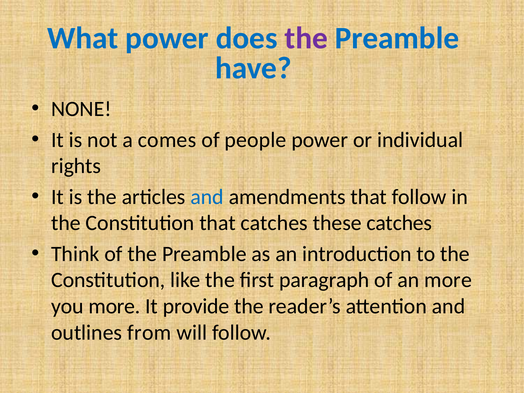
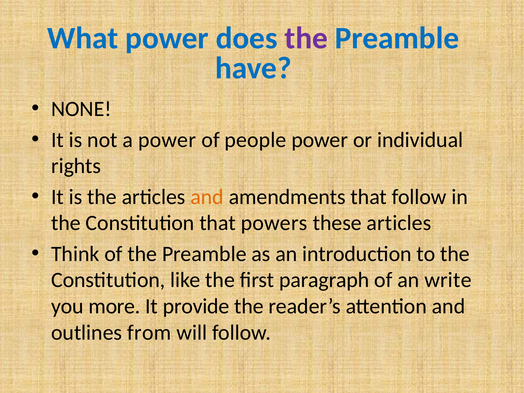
a comes: comes -> power
and at (207, 197) colour: blue -> orange
that catches: catches -> powers
these catches: catches -> articles
an more: more -> write
